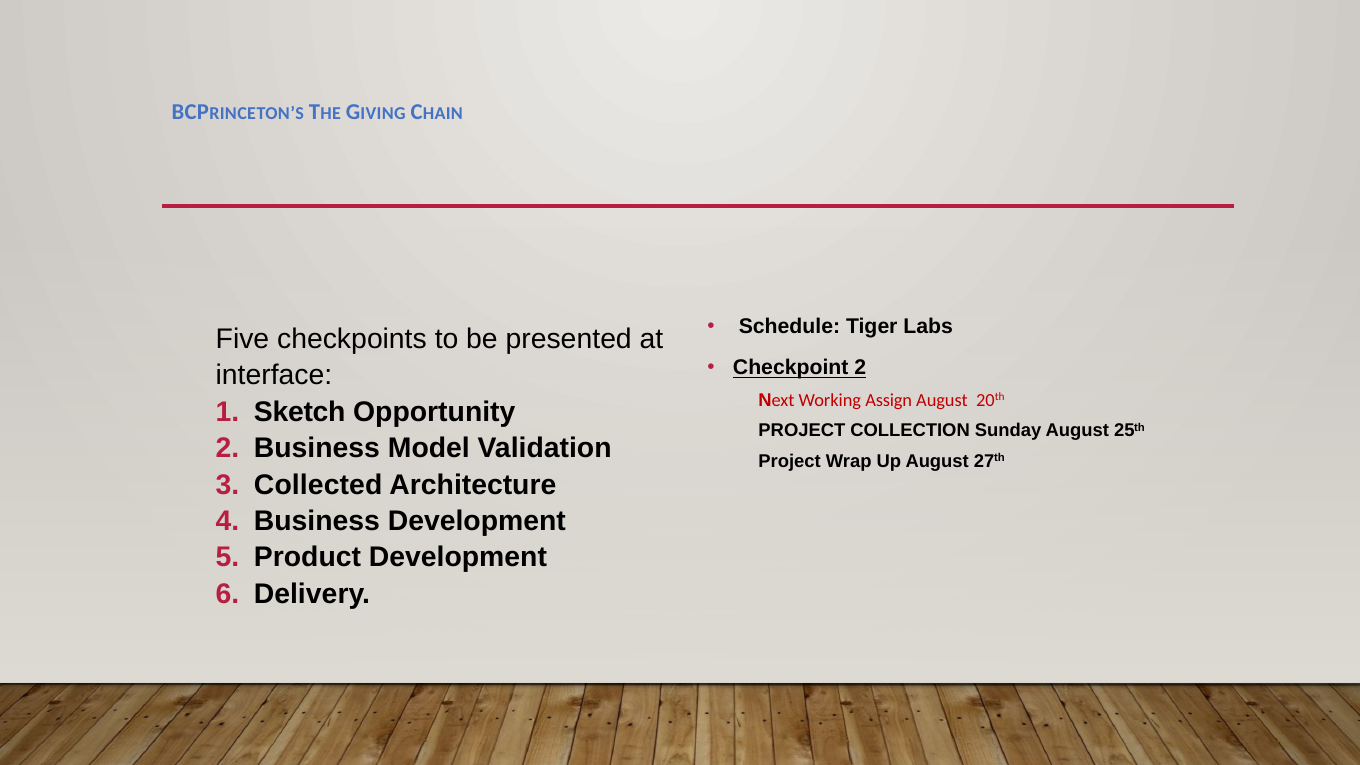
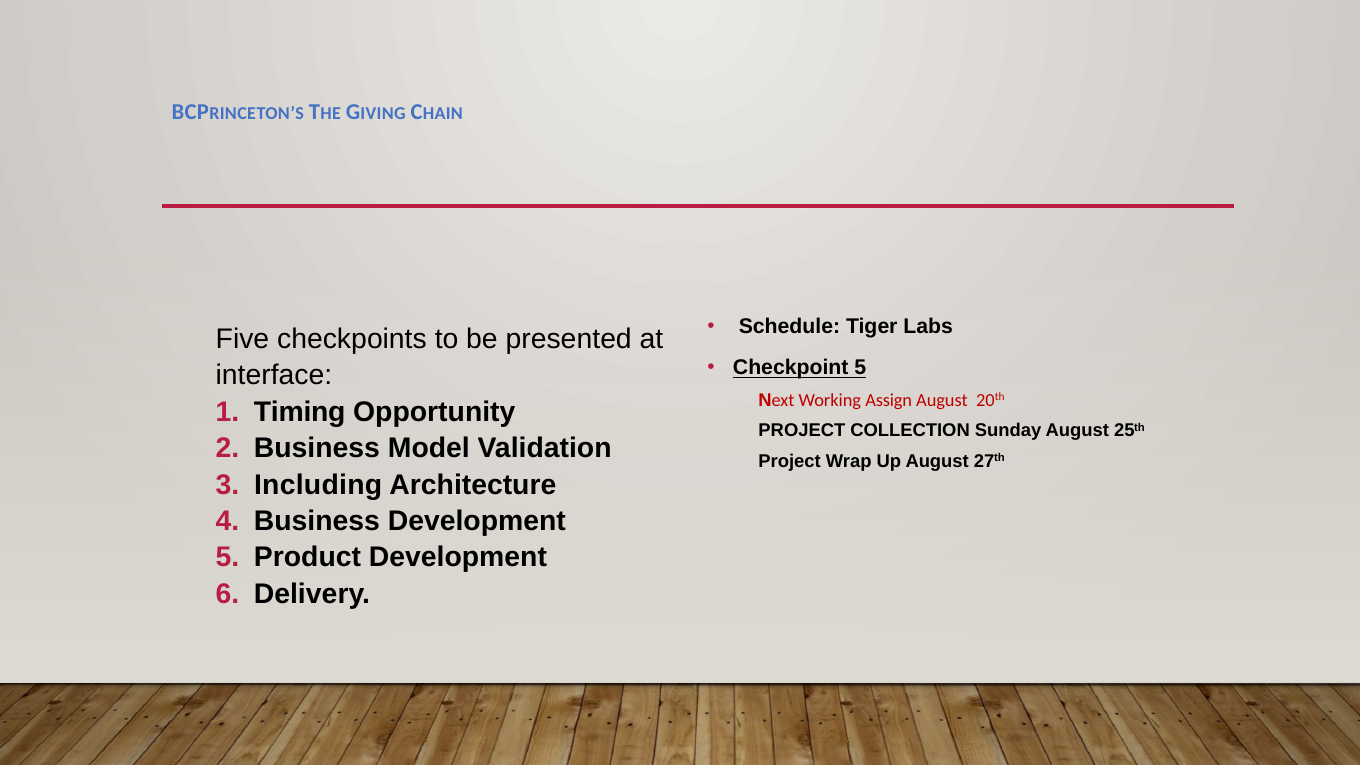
Checkpoint 2: 2 -> 5
Sketch: Sketch -> Timing
Collected: Collected -> Including
